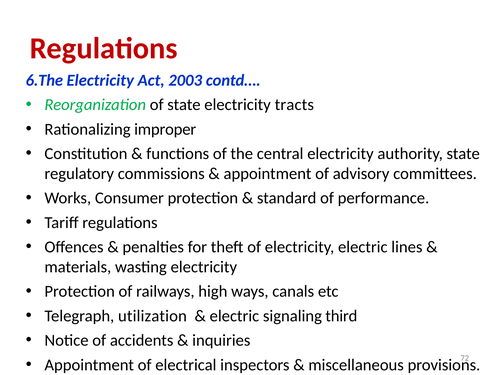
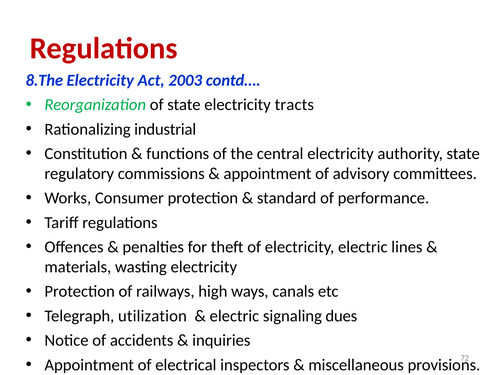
6.The: 6.The -> 8.The
improper: improper -> industrial
third: third -> dues
